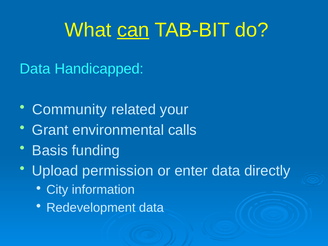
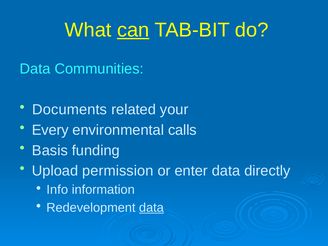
Handicapped: Handicapped -> Communities
Community: Community -> Documents
Grant: Grant -> Every
City: City -> Info
data at (151, 208) underline: none -> present
